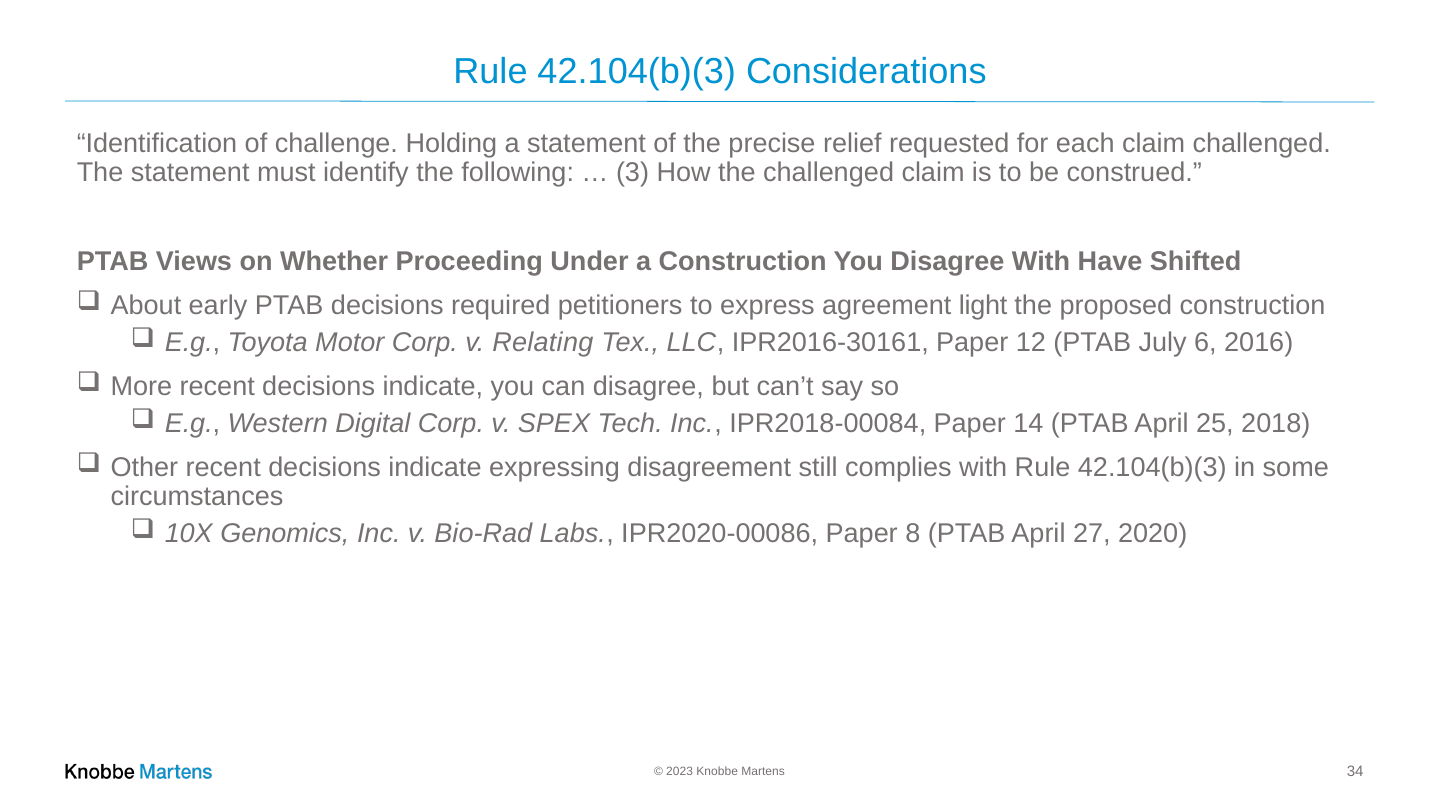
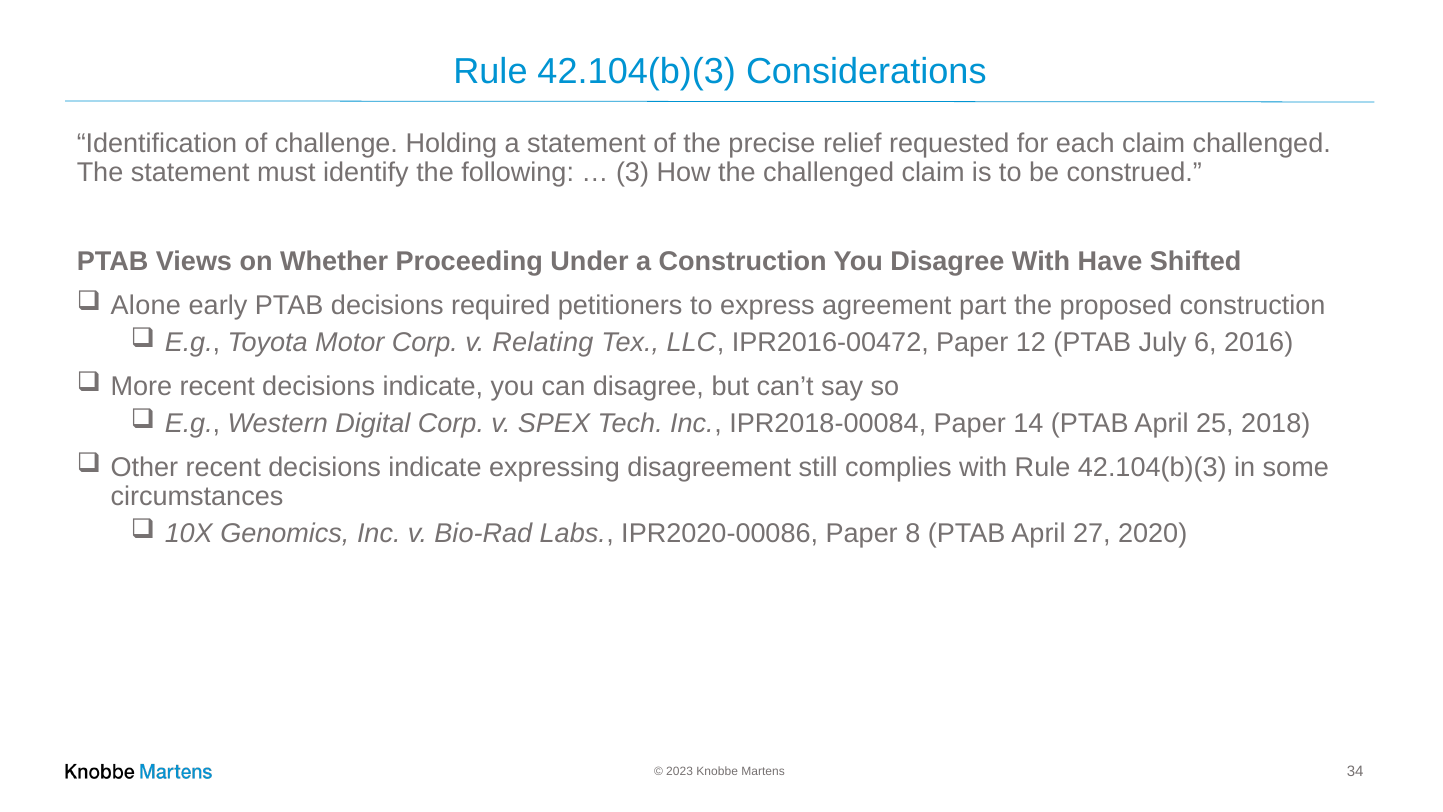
About: About -> Alone
light: light -> part
IPR2016-30161: IPR2016-30161 -> IPR2016-00472
